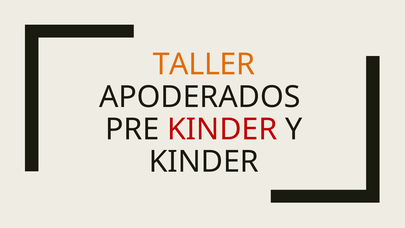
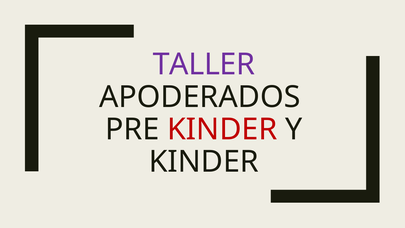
TALLER colour: orange -> purple
